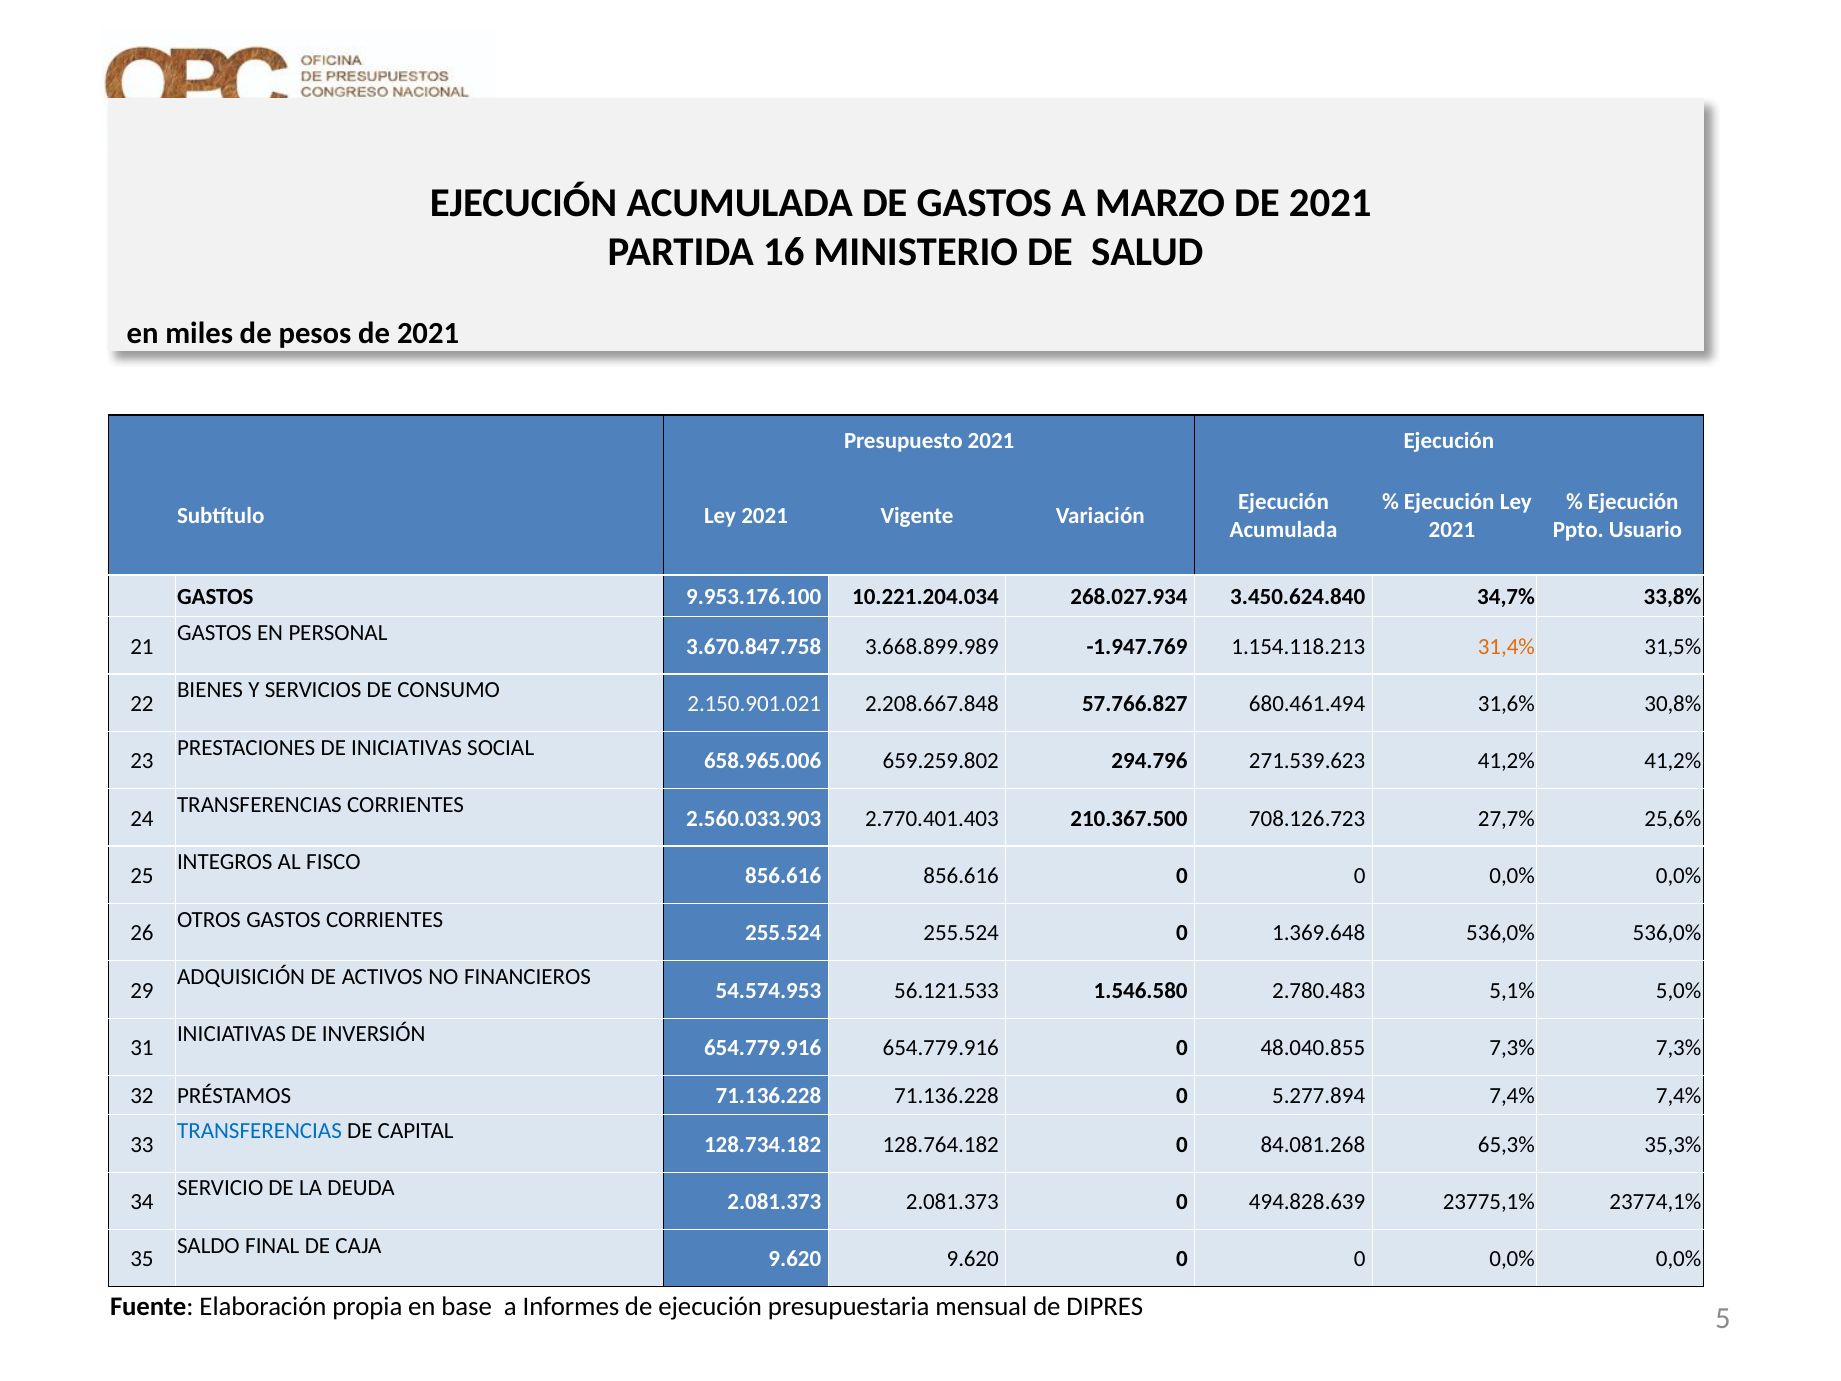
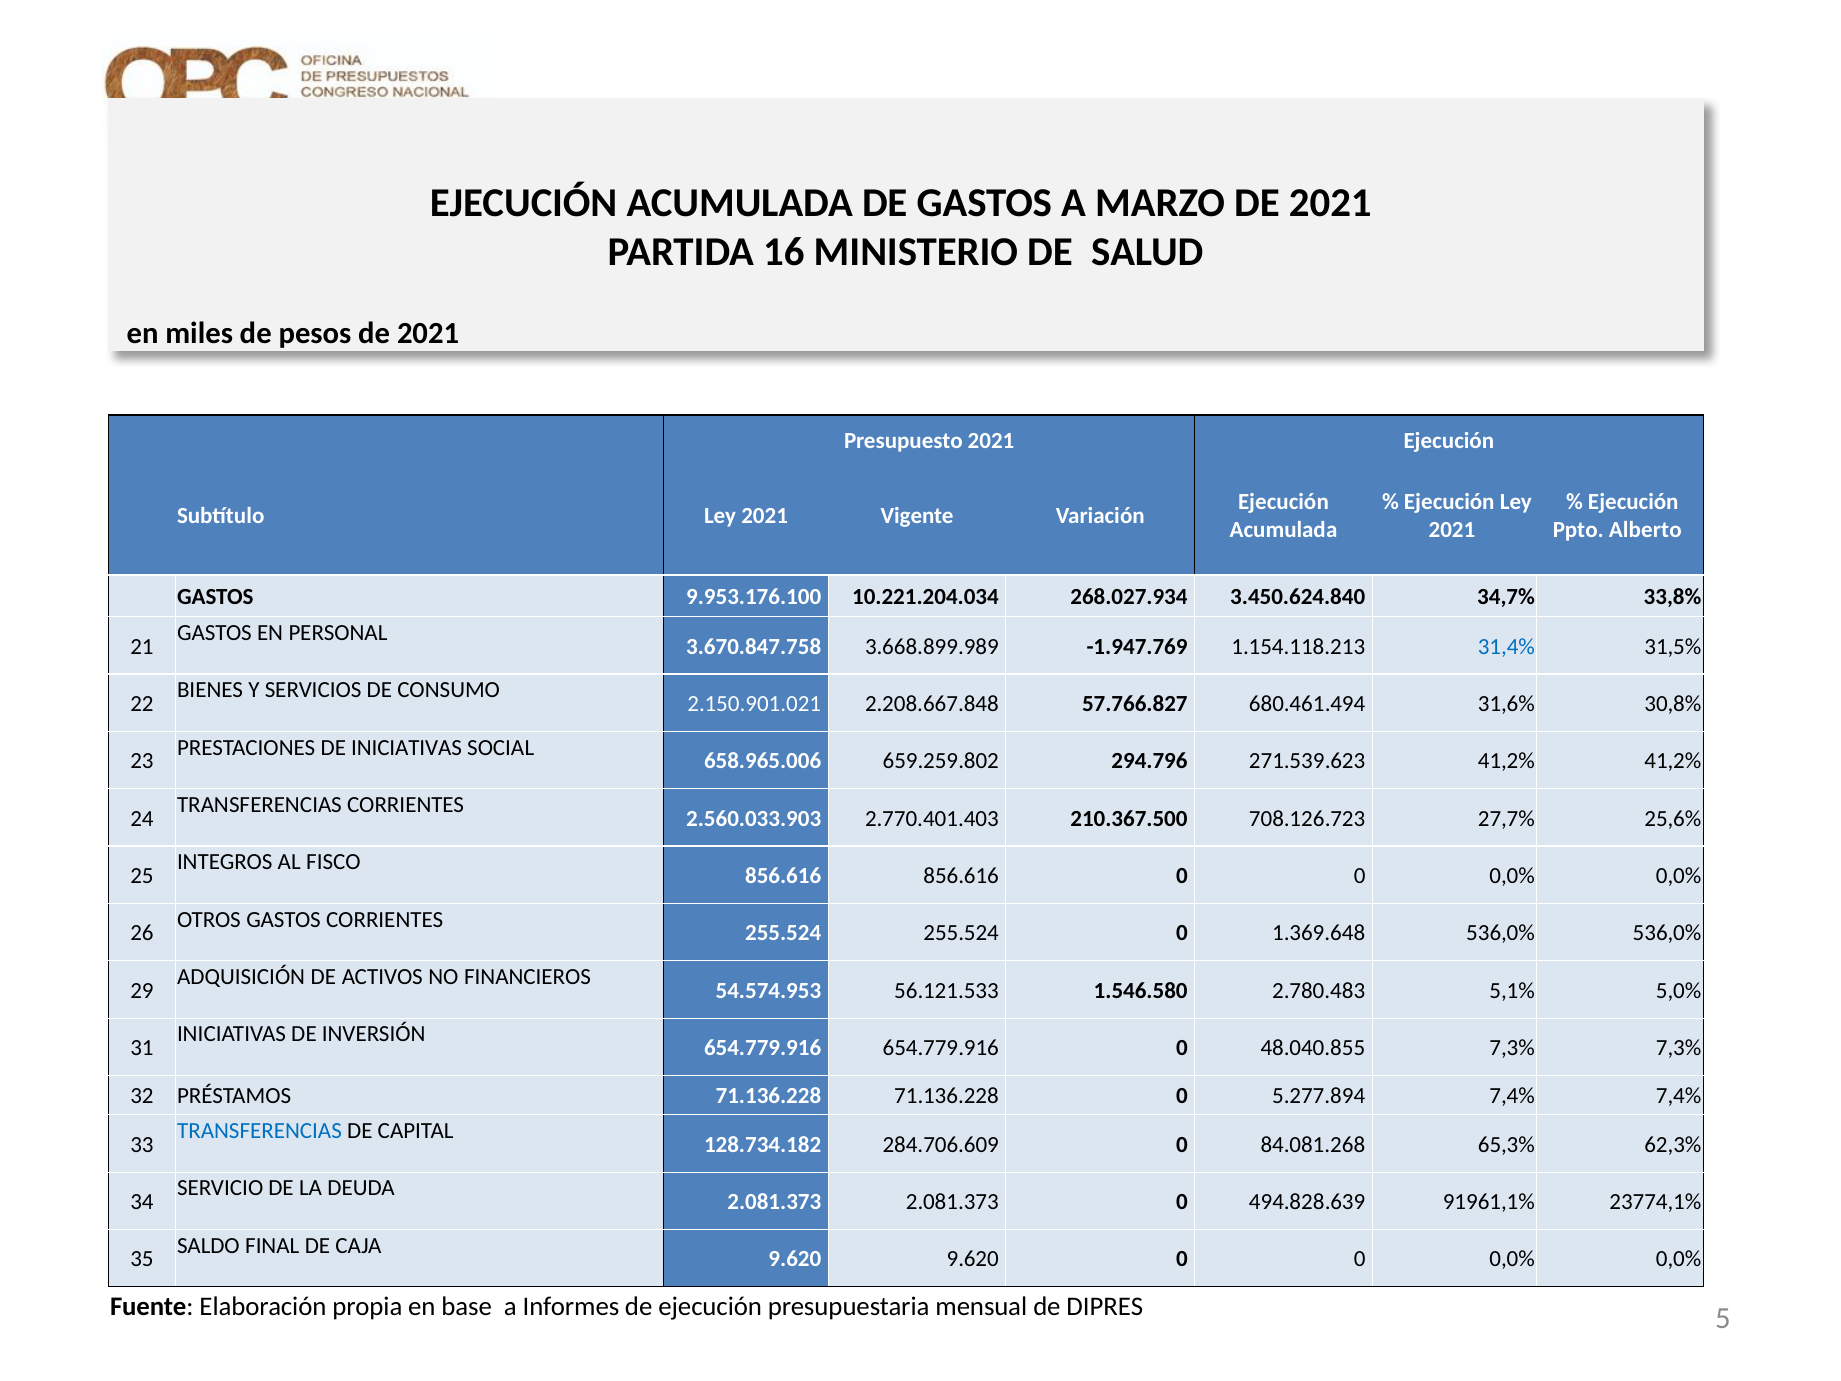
Usuario: Usuario -> Alberto
31,4% colour: orange -> blue
128.764.182: 128.764.182 -> 284.706.609
35,3%: 35,3% -> 62,3%
23775,1%: 23775,1% -> 91961,1%
